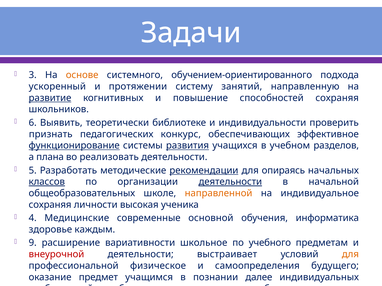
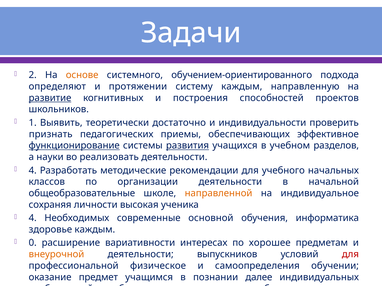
3: 3 -> 2
ускоренный: ускоренный -> определяют
систему занятий: занятий -> каждым
повышение: повышение -> построения
способностей сохраняя: сохраняя -> проектов
6: 6 -> 1
библиотеке: библиотеке -> достаточно
конкурс: конкурс -> приемы
плана: плана -> науки
5 at (33, 171): 5 -> 4
рекомендации underline: present -> none
опираясь: опираясь -> учебного
классов underline: present -> none
деятельности at (230, 182) underline: present -> none
общеобразовательных: общеобразовательных -> общеобразовательные
Медицинские: Медицинские -> Необходимых
9: 9 -> 0
школьное: школьное -> интересах
учебного: учебного -> хорошее
внеурочной colour: red -> orange
выстраивает: выстраивает -> выпускников
для at (350, 255) colour: orange -> red
будущего: будущего -> обучении
